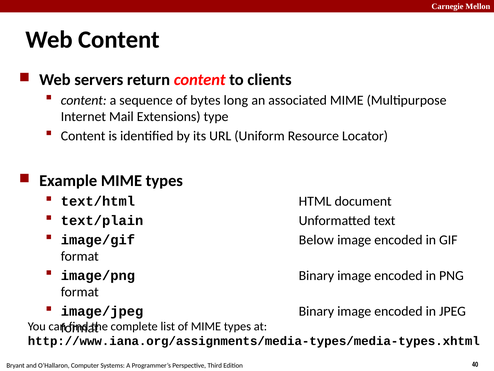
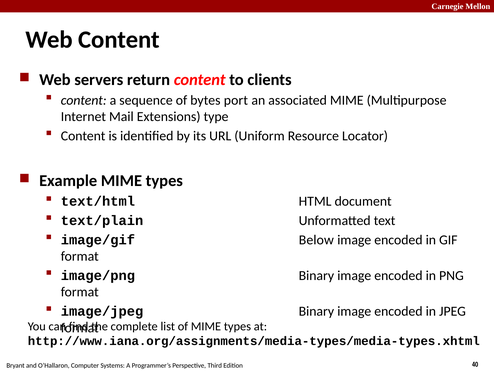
long: long -> port
